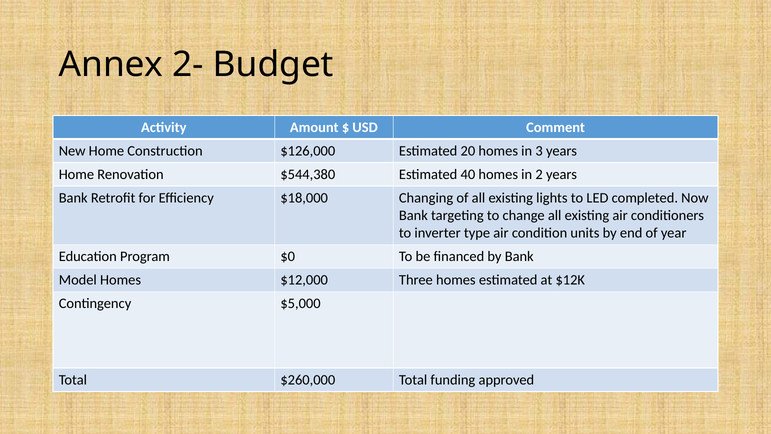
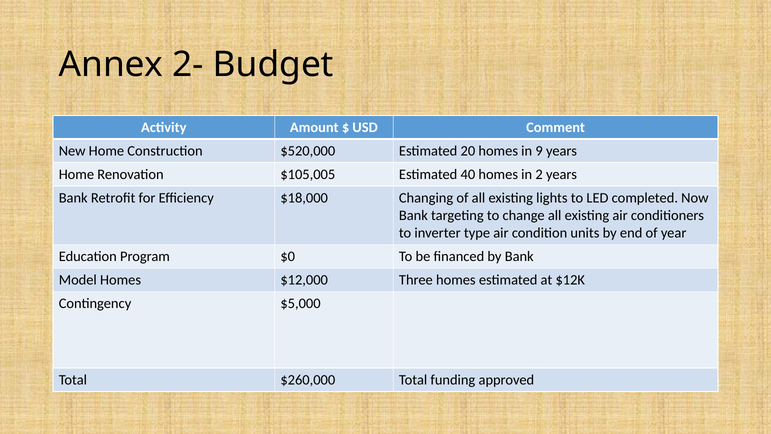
$126,000: $126,000 -> $520,000
3: 3 -> 9
$544,380: $544,380 -> $105,005
